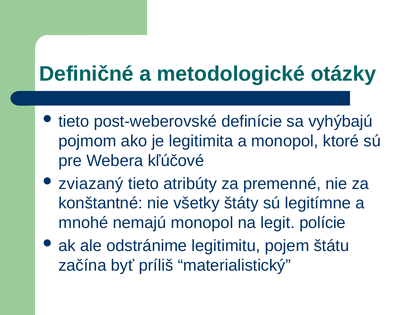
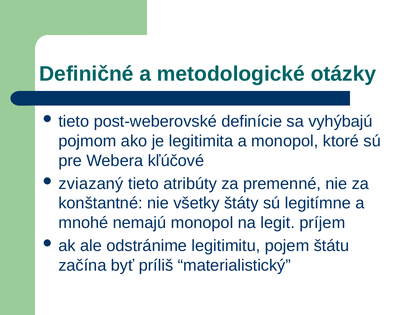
polície: polície -> príjem
